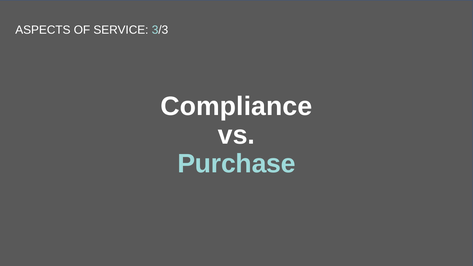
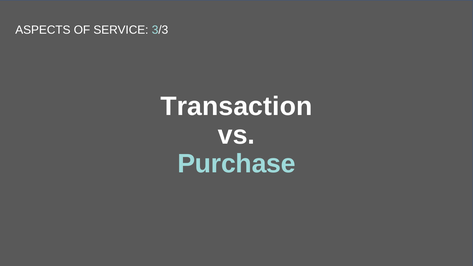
Compliance: Compliance -> Transaction
